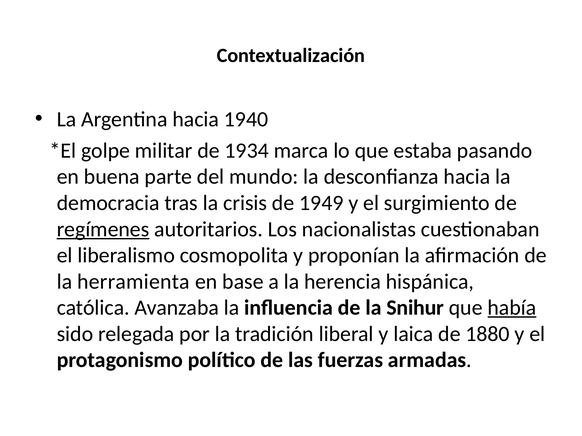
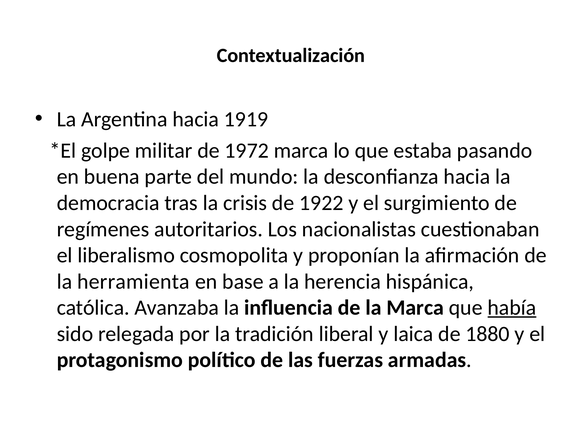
1940: 1940 -> 1919
1934: 1934 -> 1972
1949: 1949 -> 1922
regímenes underline: present -> none
la Snihur: Snihur -> Marca
